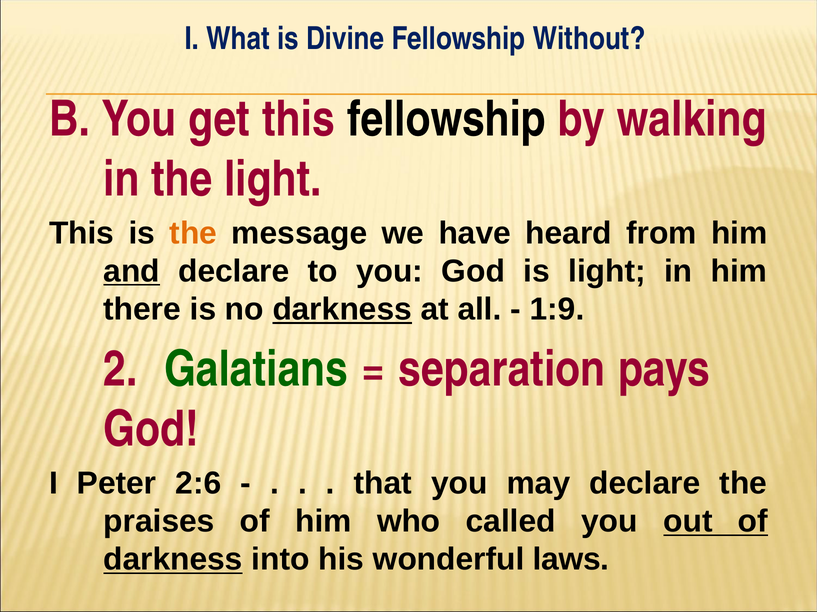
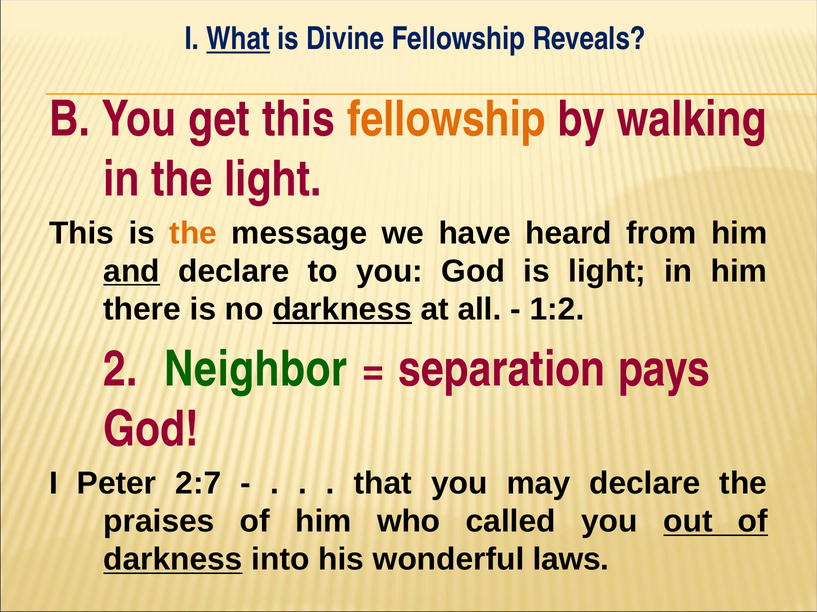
What underline: none -> present
Without: Without -> Reveals
fellowship at (447, 119) colour: black -> orange
1:9: 1:9 -> 1:2
Galatians: Galatians -> Neighbor
2:6: 2:6 -> 2:7
